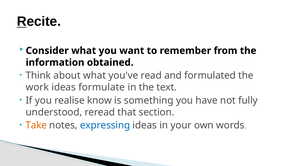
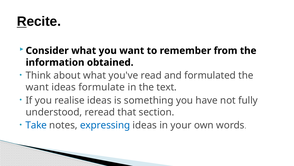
work at (37, 87): work -> want
realise know: know -> ideas
Take colour: orange -> blue
